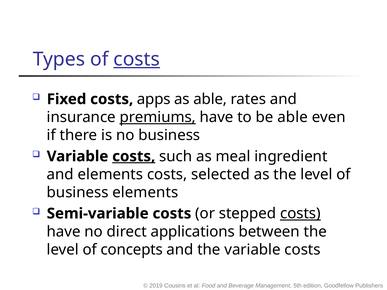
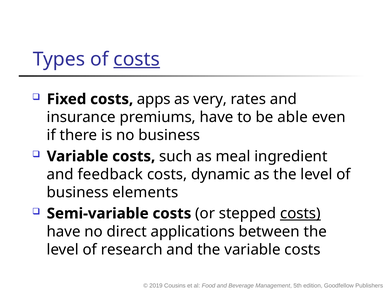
as able: able -> very
premiums underline: present -> none
costs at (134, 156) underline: present -> none
and elements: elements -> feedback
selected: selected -> dynamic
concepts: concepts -> research
